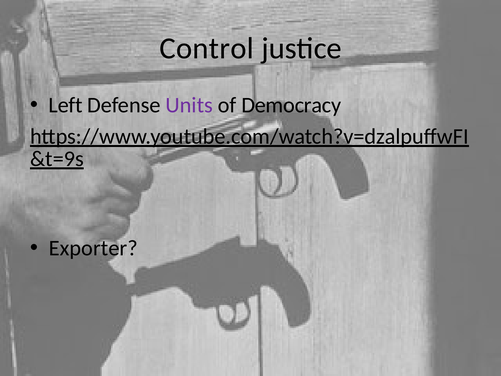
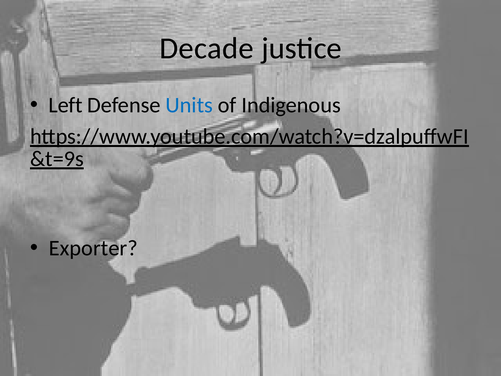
Control: Control -> Decade
Units colour: purple -> blue
Democracy: Democracy -> Indigenous
